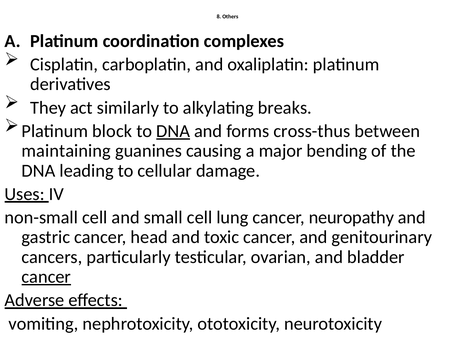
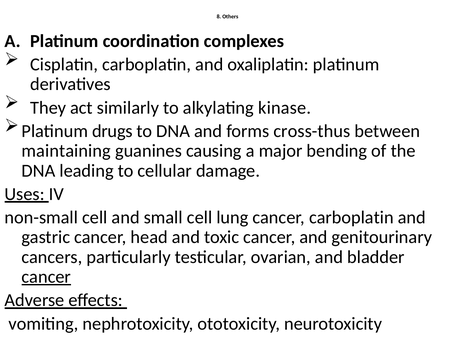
breaks: breaks -> kinase
block: block -> drugs
DNA at (173, 131) underline: present -> none
cancer neuropathy: neuropathy -> carboplatin
